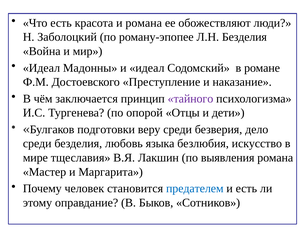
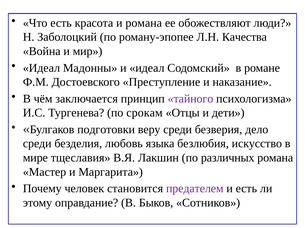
Л.Н Безделия: Безделия -> Качества
опорой: опорой -> срокам
выявления: выявления -> различных
предателем colour: blue -> purple
